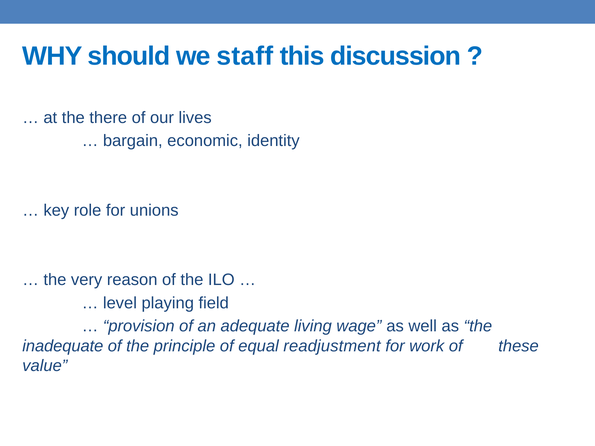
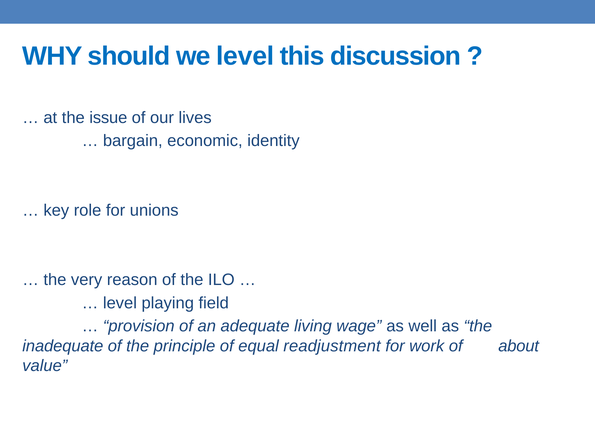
we staff: staff -> level
there: there -> issue
these: these -> about
